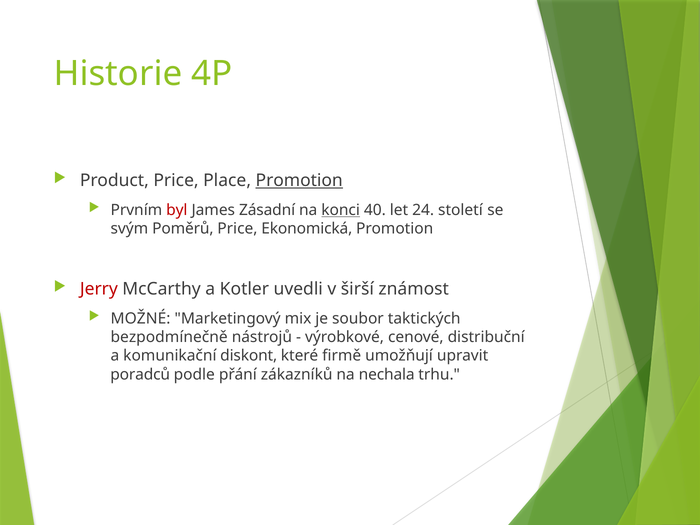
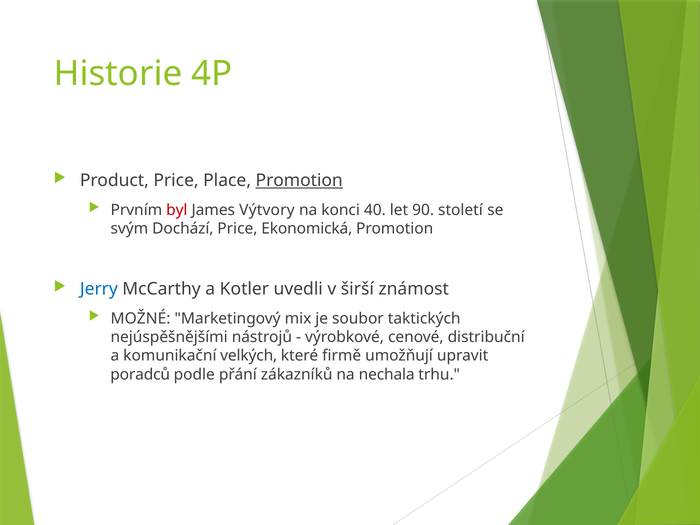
Zásadní: Zásadní -> Výtvory
konci underline: present -> none
24: 24 -> 90
Poměrů: Poměrů -> Dochází
Jerry colour: red -> blue
bezpodmínečně: bezpodmínečně -> nejúspěšnějšími
diskont: diskont -> velkých
